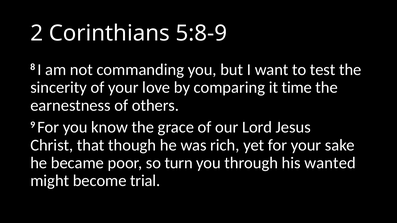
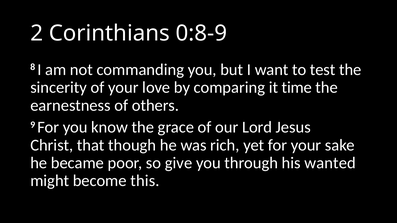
5:8-9: 5:8-9 -> 0:8-9
turn: turn -> give
trial: trial -> this
